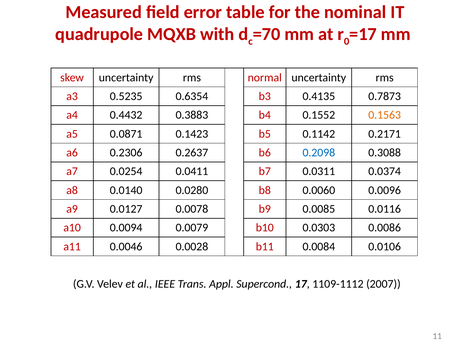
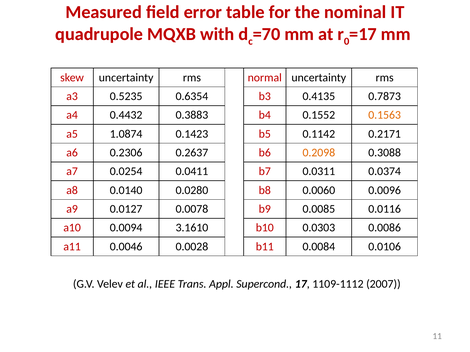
0.0871: 0.0871 -> 1.0874
0.2098 colour: blue -> orange
0.0079: 0.0079 -> 3.1610
